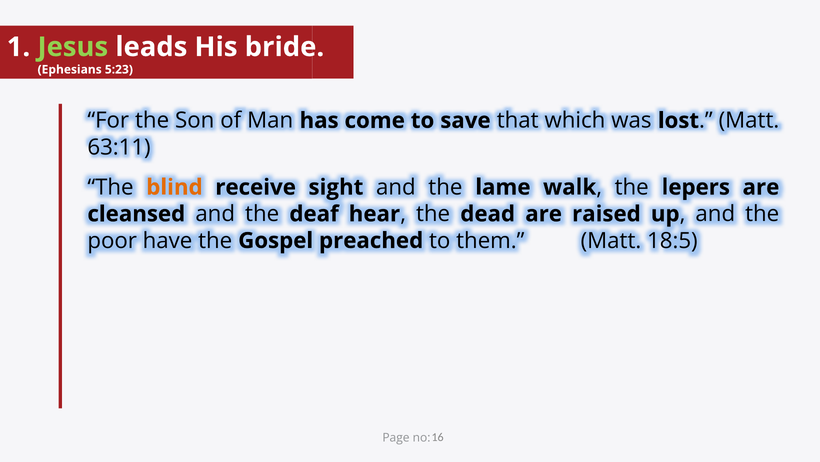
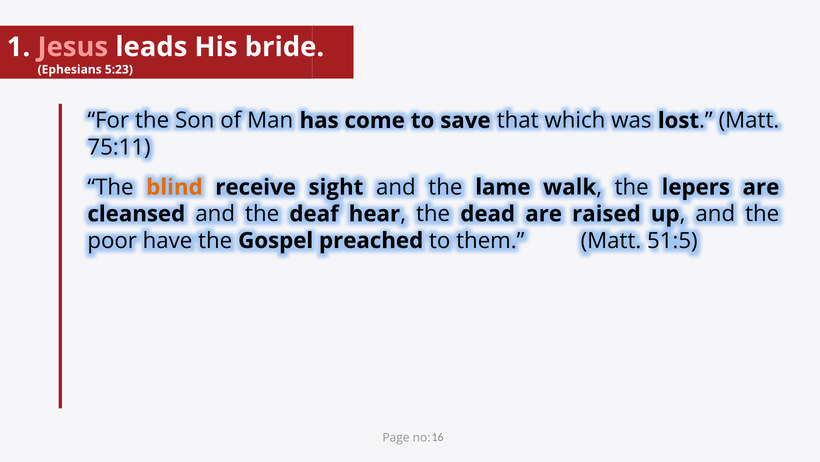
Jesus colour: light green -> pink
63:11: 63:11 -> 75:11
18:5: 18:5 -> 51:5
